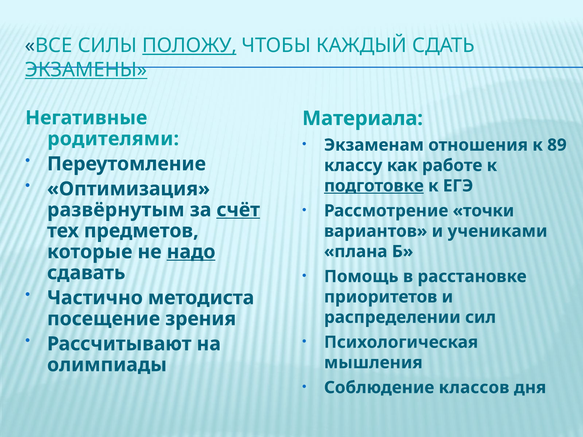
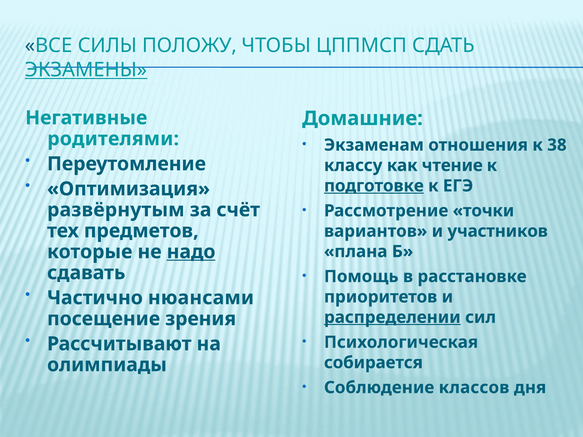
ПОЛОЖУ underline: present -> none
КАЖДЫЙ: КАЖДЫЙ -> ЦППМСП
Материала: Материала -> Домашние
89: 89 -> 38
работе: работе -> чтение
счёт underline: present -> none
учениками: учениками -> участников
методиста: методиста -> нюансами
распределении underline: none -> present
мышления: мышления -> собирается
